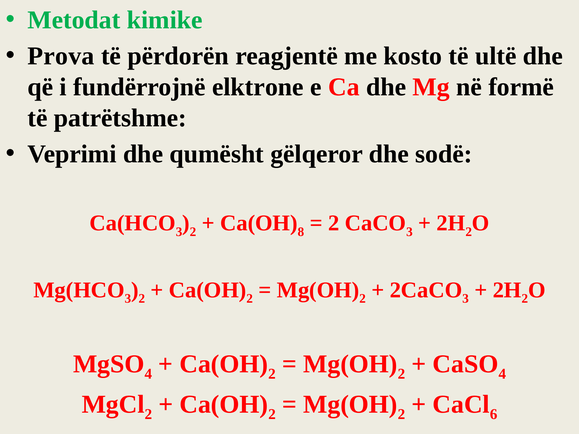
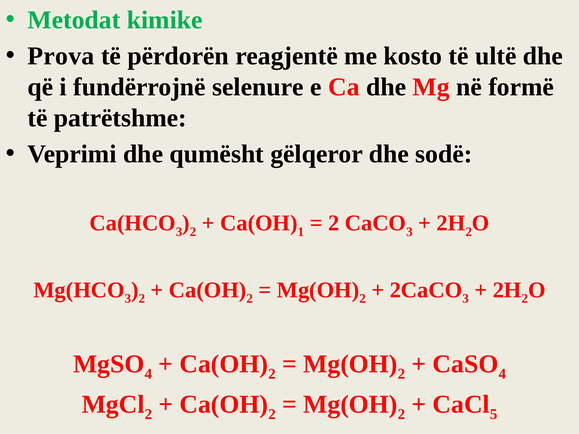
elktrone: elktrone -> selenure
8: 8 -> 1
6: 6 -> 5
